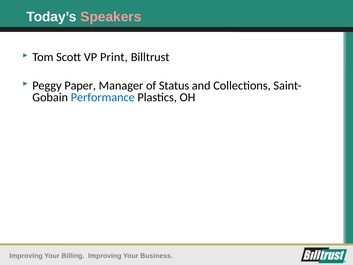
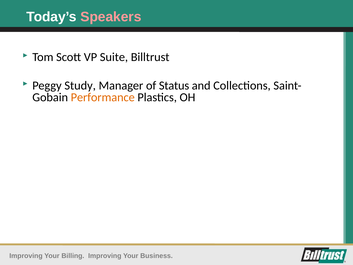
Print: Print -> Suite
Paper: Paper -> Study
Performance colour: blue -> orange
